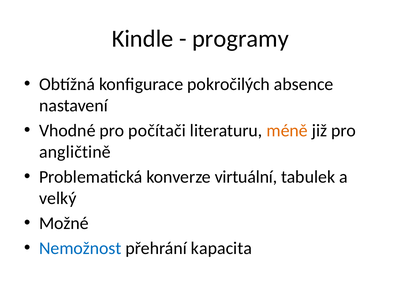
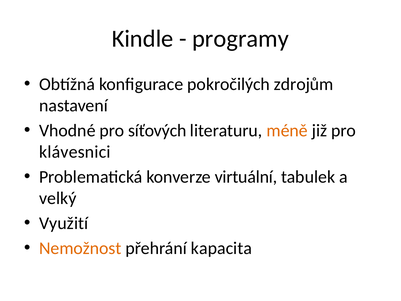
absence: absence -> zdrojům
počítači: počítači -> síťových
angličtině: angličtině -> klávesnici
Možné: Možné -> Využití
Nemožnost colour: blue -> orange
